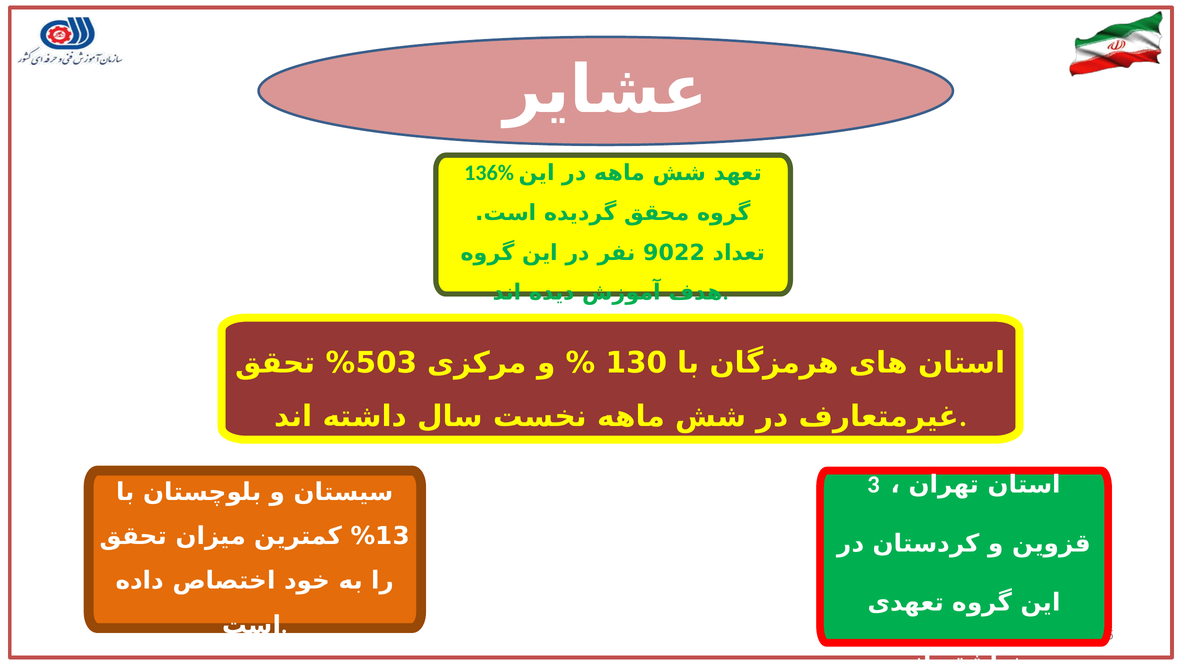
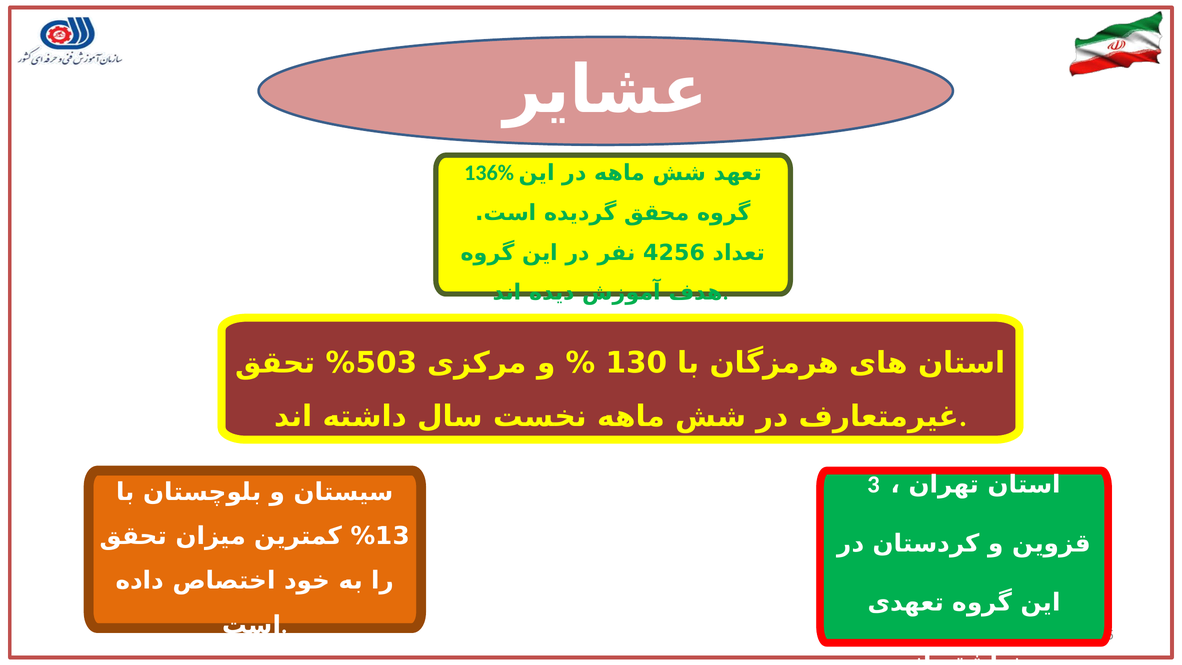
9022: 9022 -> 4256
